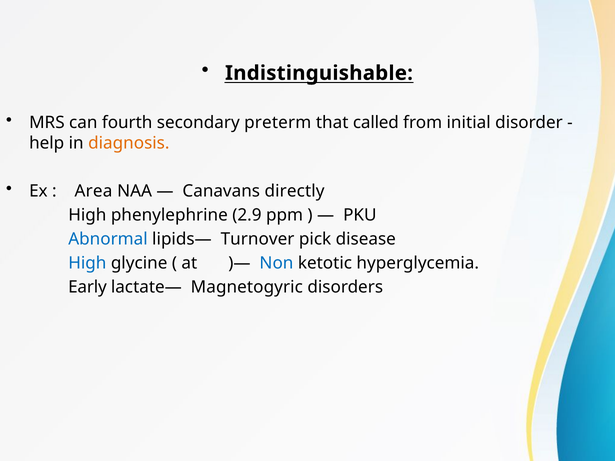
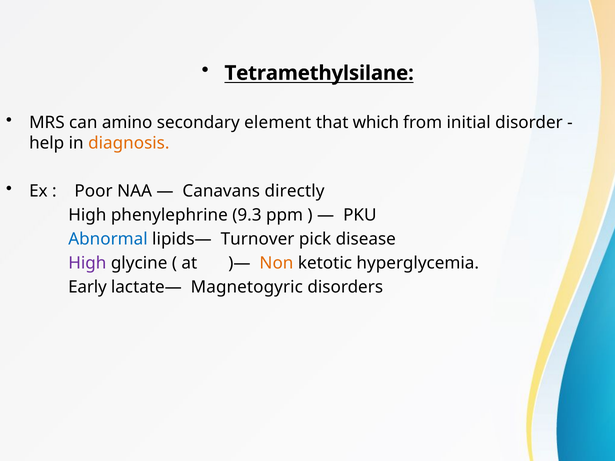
Indistinguishable: Indistinguishable -> Tetramethylsilane
fourth: fourth -> amino
preterm: preterm -> element
called: called -> which
Area: Area -> Poor
2.9: 2.9 -> 9.3
High at (87, 263) colour: blue -> purple
Non colour: blue -> orange
